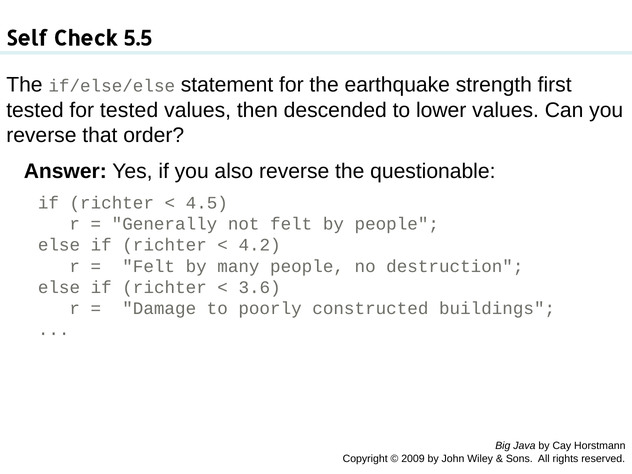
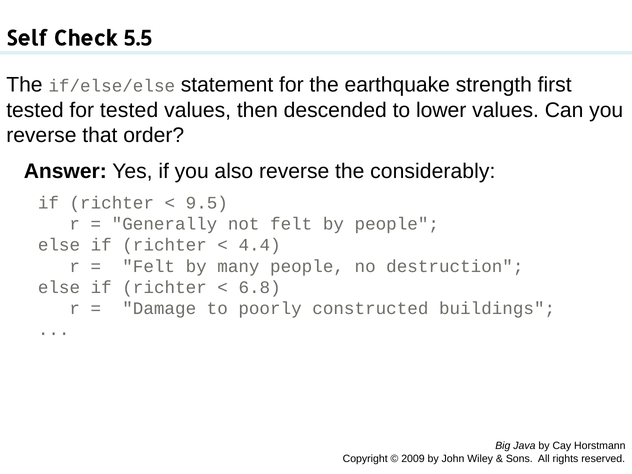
questionable: questionable -> considerably
4.5: 4.5 -> 9.5
4.2: 4.2 -> 4.4
3.6: 3.6 -> 6.8
